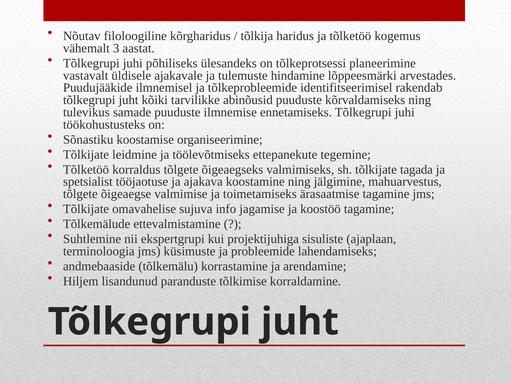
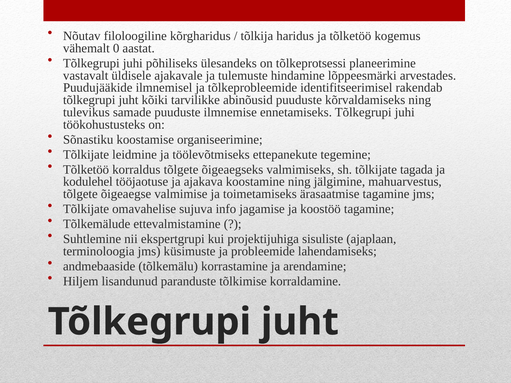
3: 3 -> 0
spetsialist: spetsialist -> kodulehel
